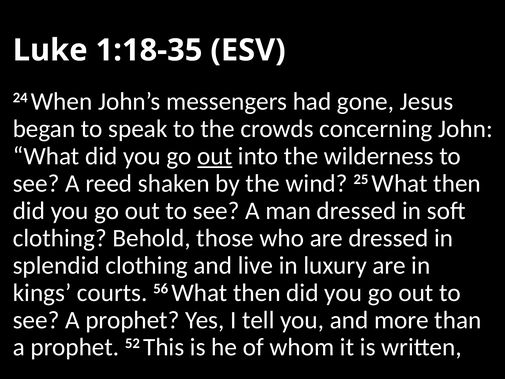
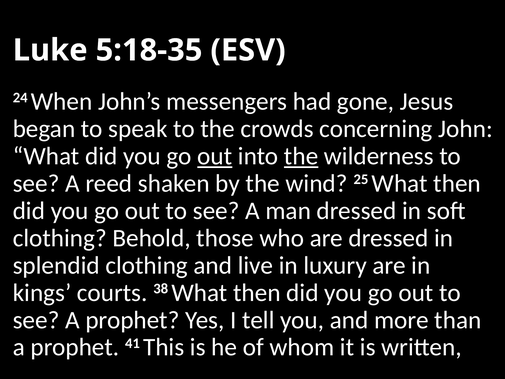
1:18-35: 1:18-35 -> 5:18-35
the at (301, 156) underline: none -> present
56: 56 -> 38
52: 52 -> 41
